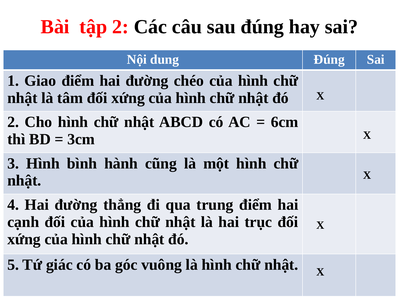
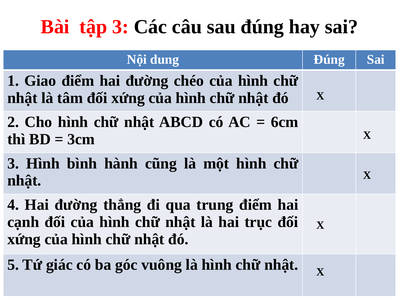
tập 2: 2 -> 3
